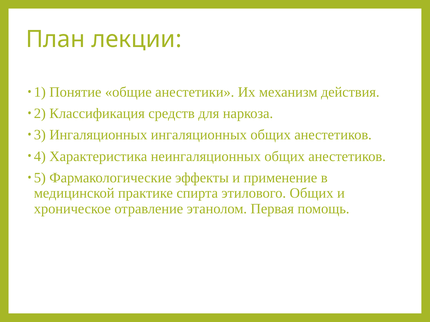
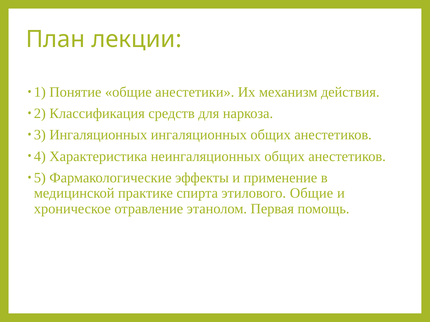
этилового Общих: Общих -> Общие
